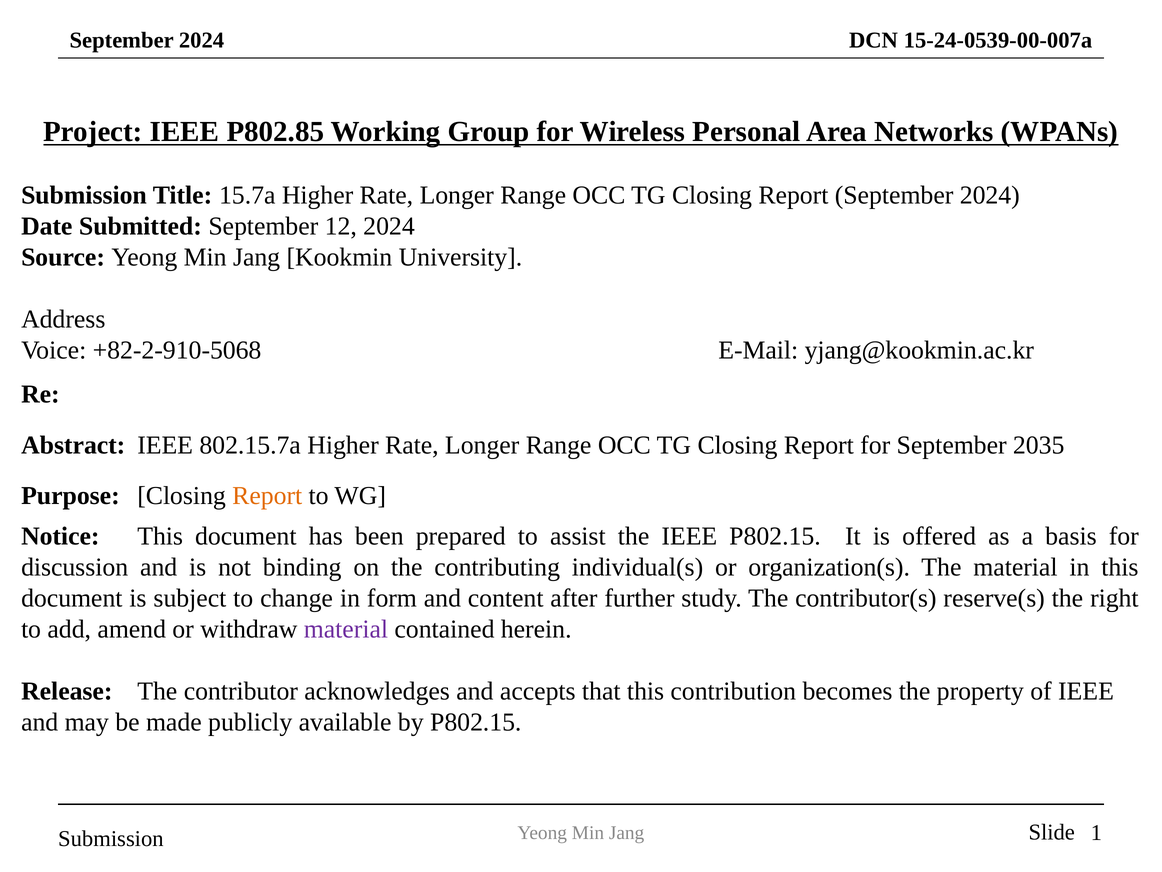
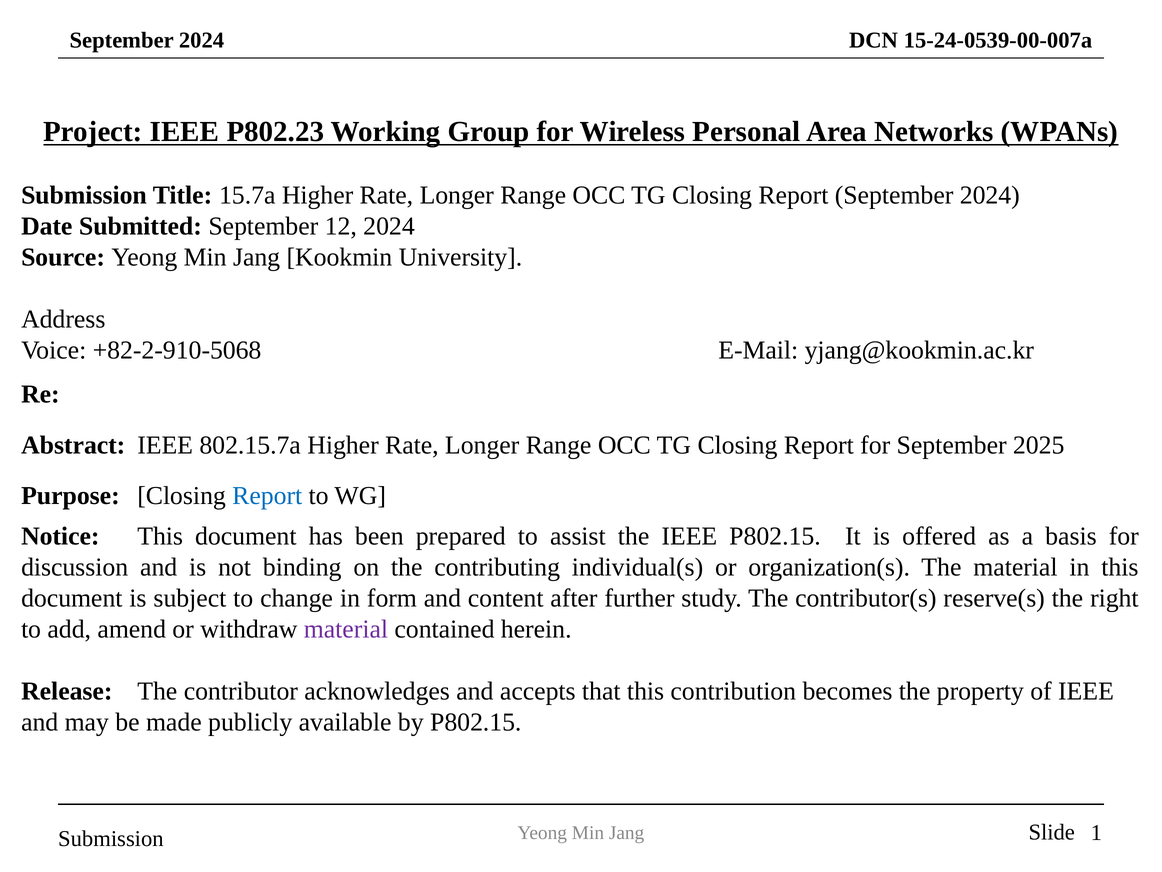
P802.85: P802.85 -> P802.23
2035: 2035 -> 2025
Report at (267, 495) colour: orange -> blue
